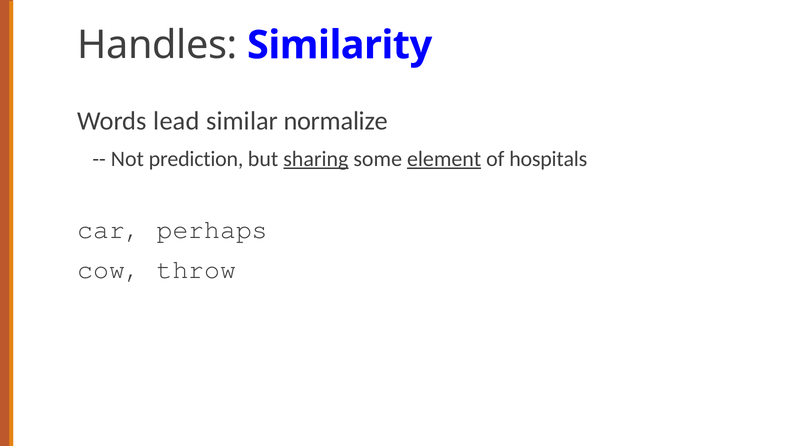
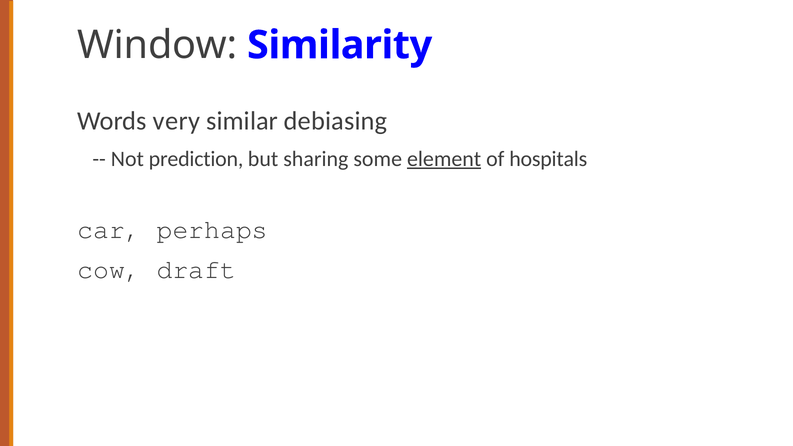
Handles: Handles -> Window
lead: lead -> very
normalize: normalize -> debiasing
sharing underline: present -> none
throw: throw -> draft
